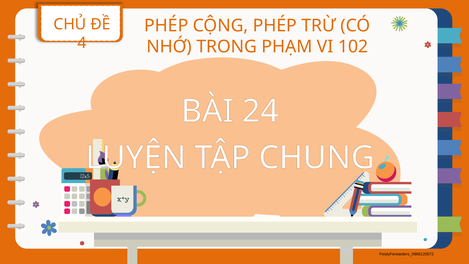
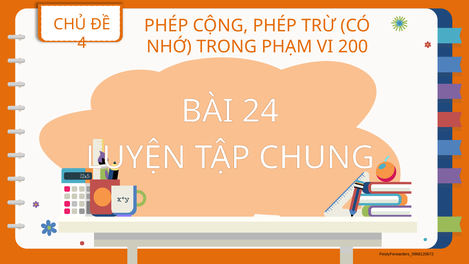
102: 102 -> 200
